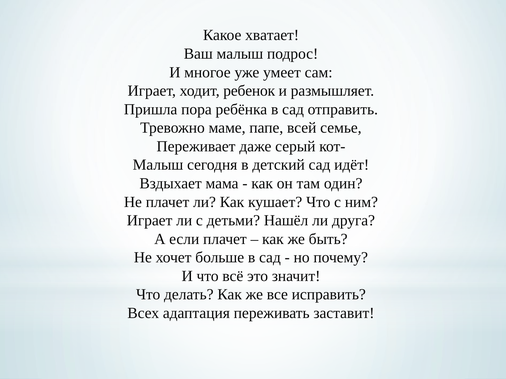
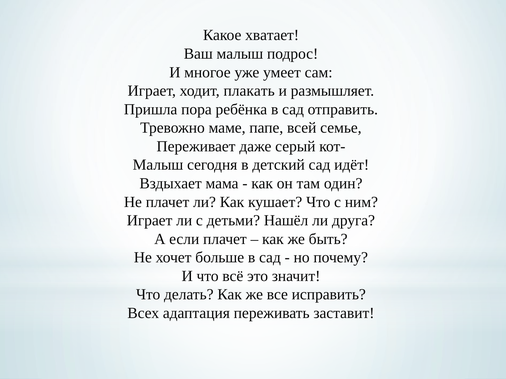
ребенок: ребенок -> плакать
